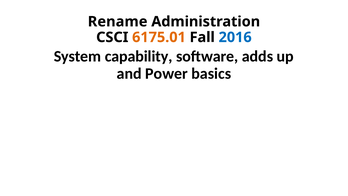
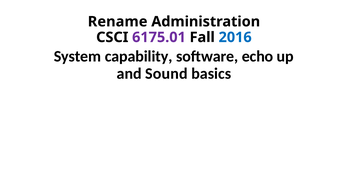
6175.01 colour: orange -> purple
adds: adds -> echo
Power: Power -> Sound
